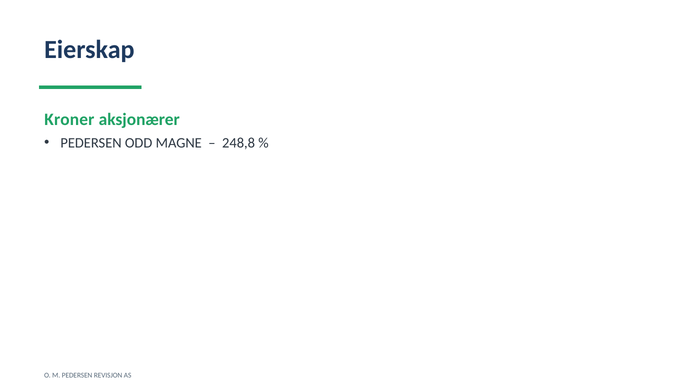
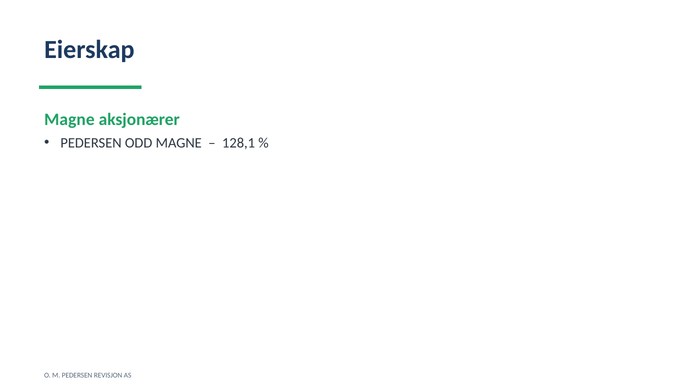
Kroner at (69, 119): Kroner -> Magne
248,8: 248,8 -> 128,1
